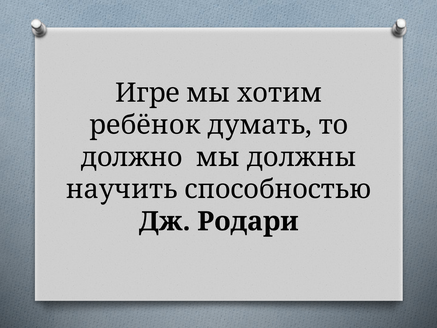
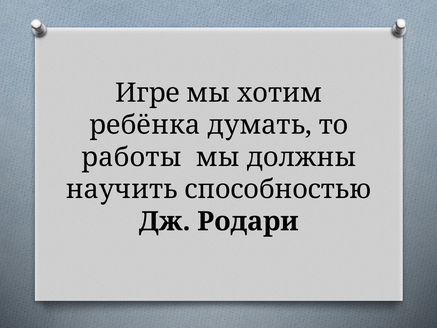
ребёнок: ребёнок -> ребёнка
должно: должно -> работы
